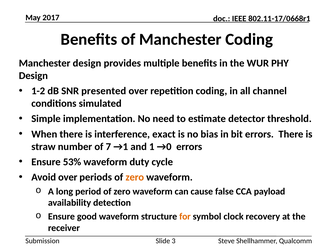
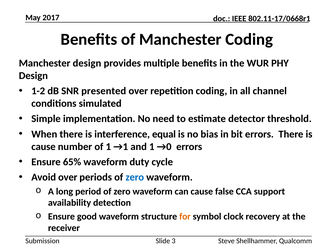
exact: exact -> equal
straw at (43, 147): straw -> cause
of 7: 7 -> 1
53%: 53% -> 65%
zero at (135, 178) colour: orange -> blue
payload: payload -> support
